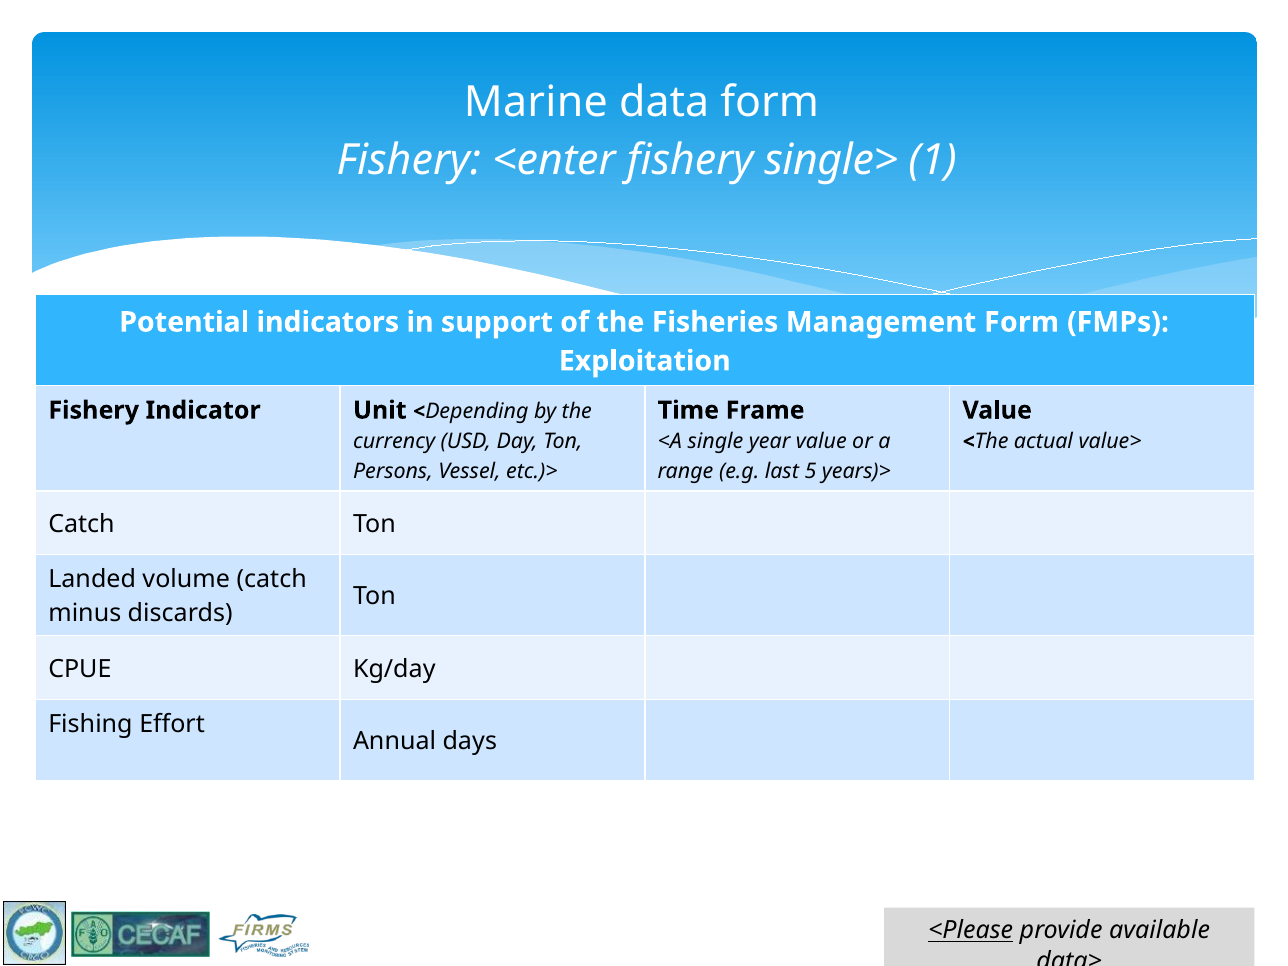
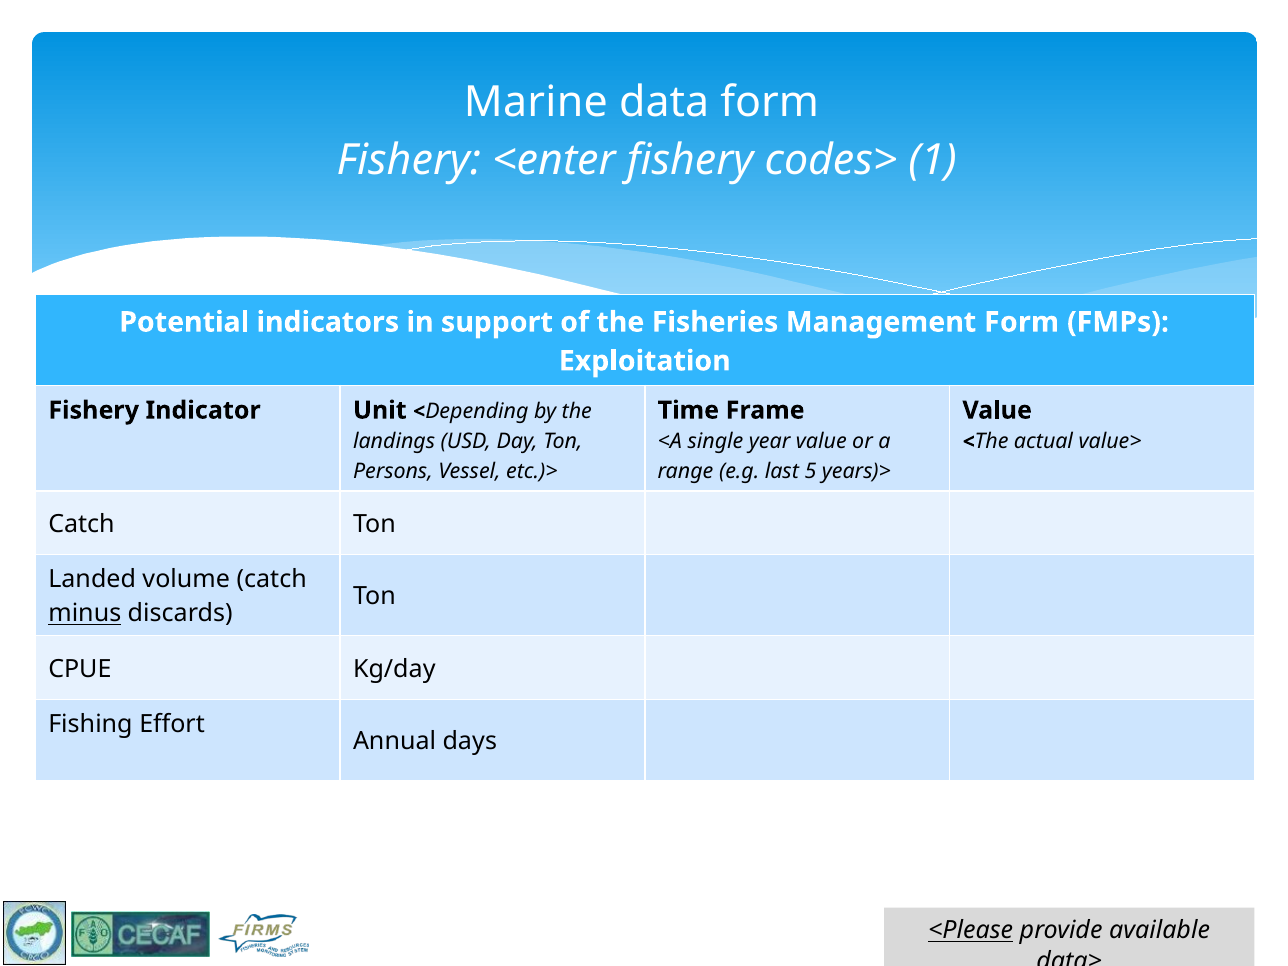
single>: single> -> codes>
currency: currency -> landings
minus underline: none -> present
